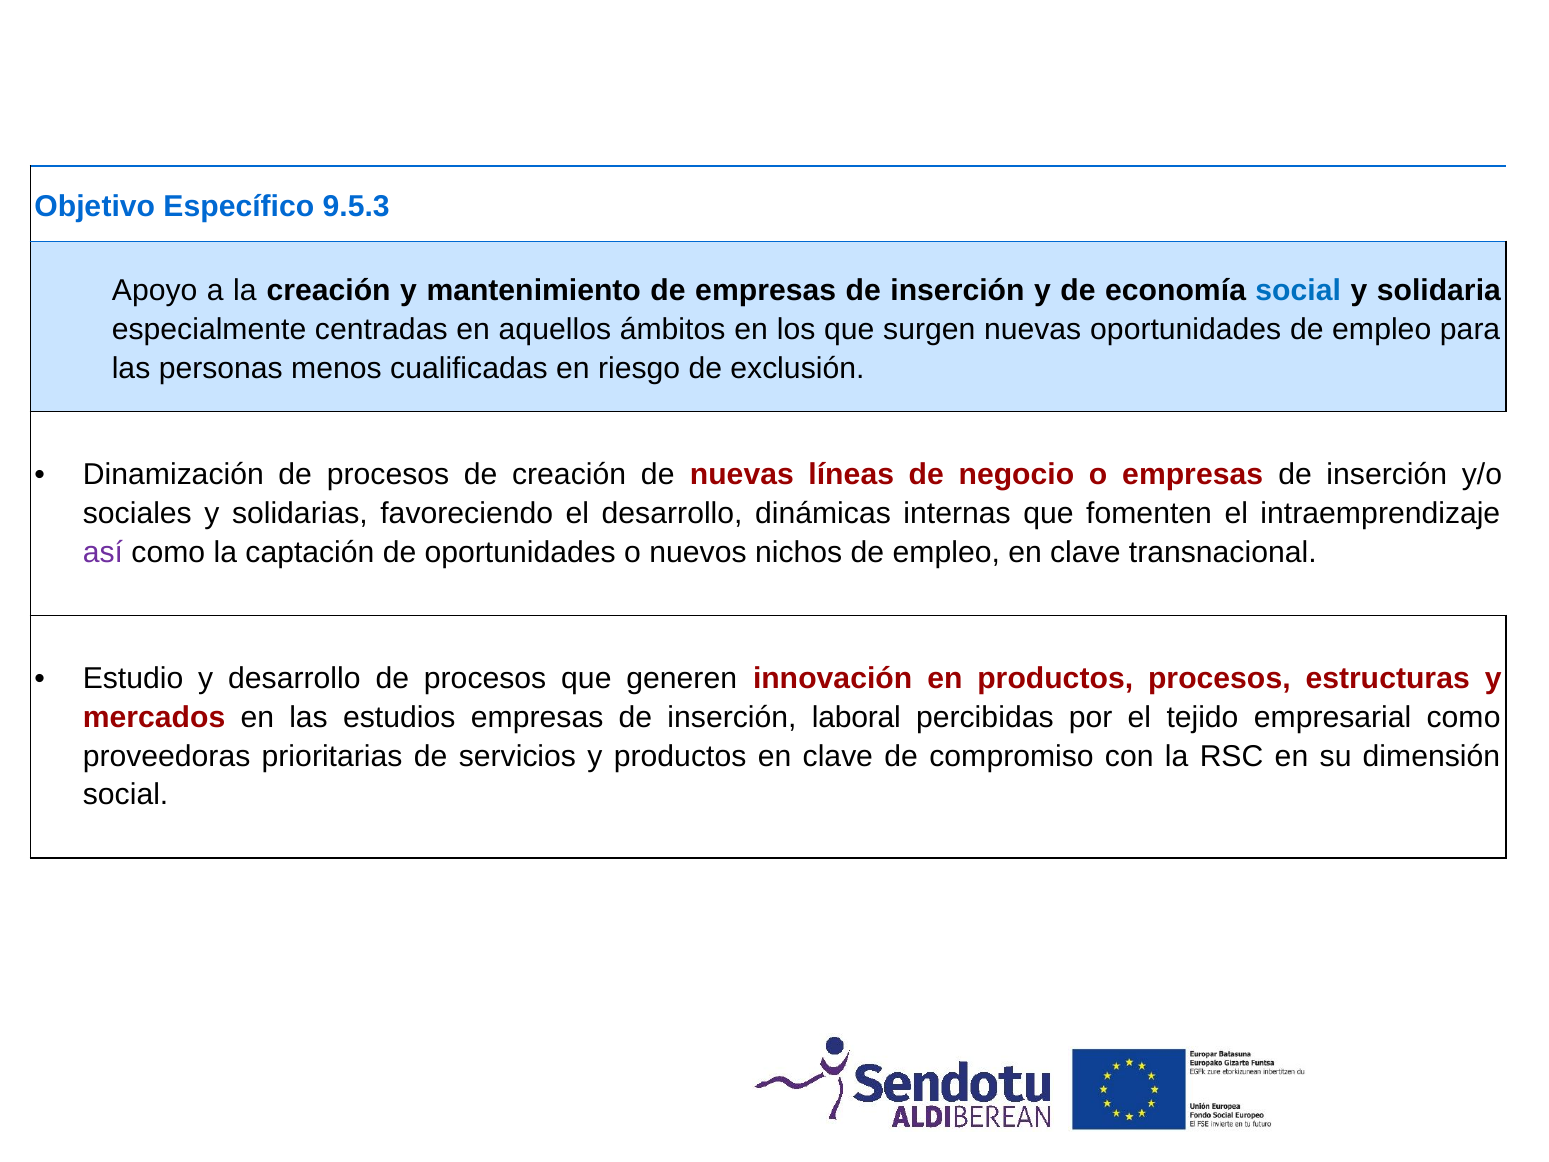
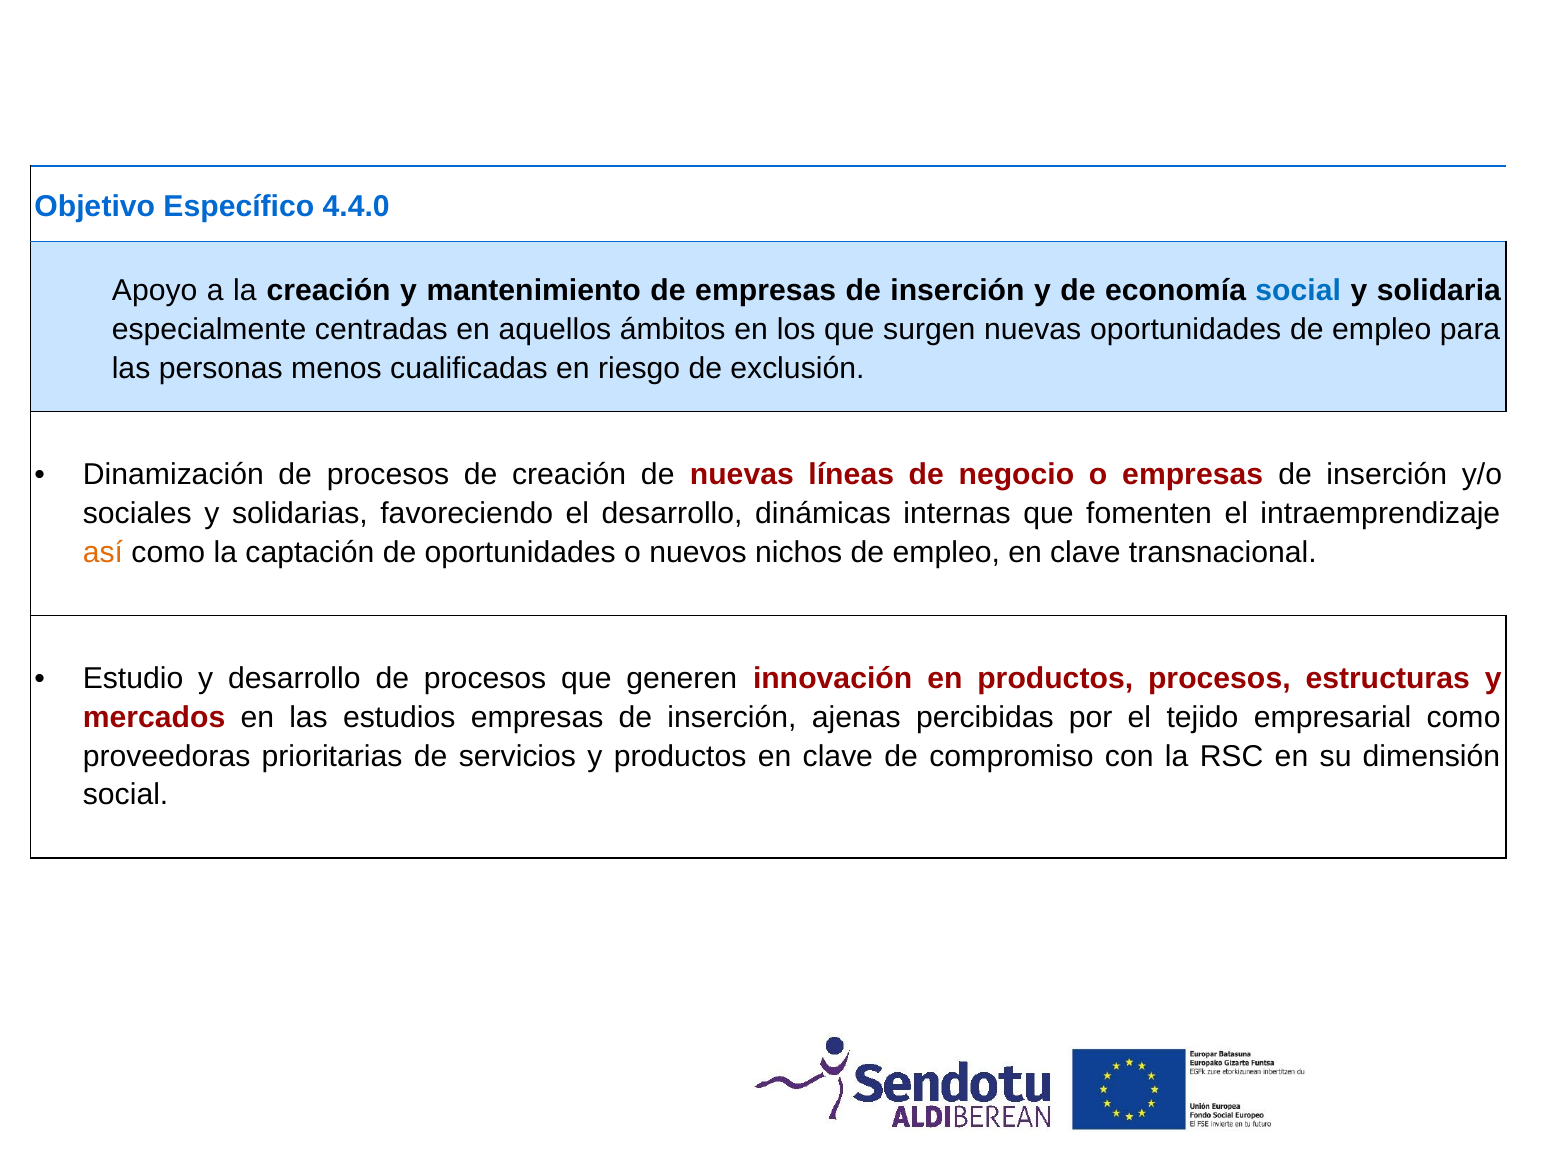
9.5.3: 9.5.3 -> 4.4.0
así colour: purple -> orange
laboral: laboral -> ajenas
